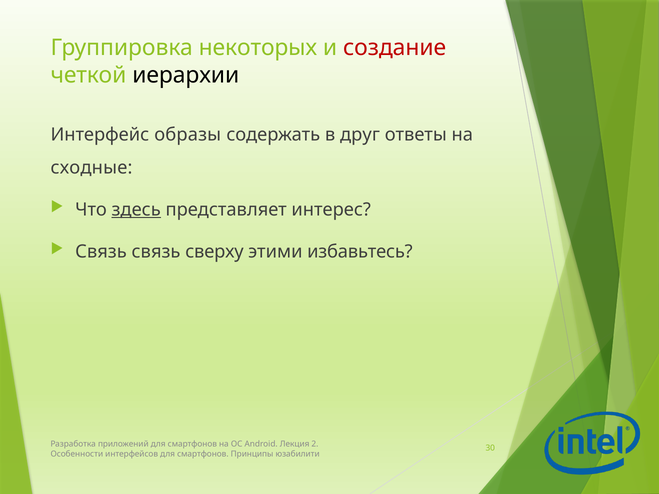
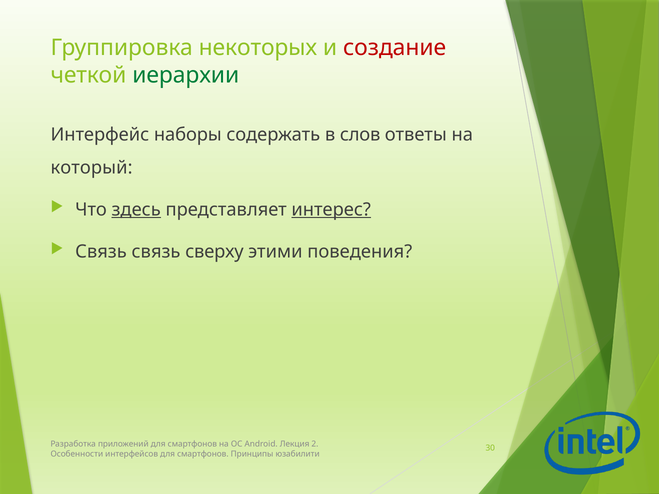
иерархии colour: black -> green
образы: образы -> наборы
друг: друг -> слов
сходные: сходные -> который
интерес underline: none -> present
избавьтесь: избавьтесь -> поведения
